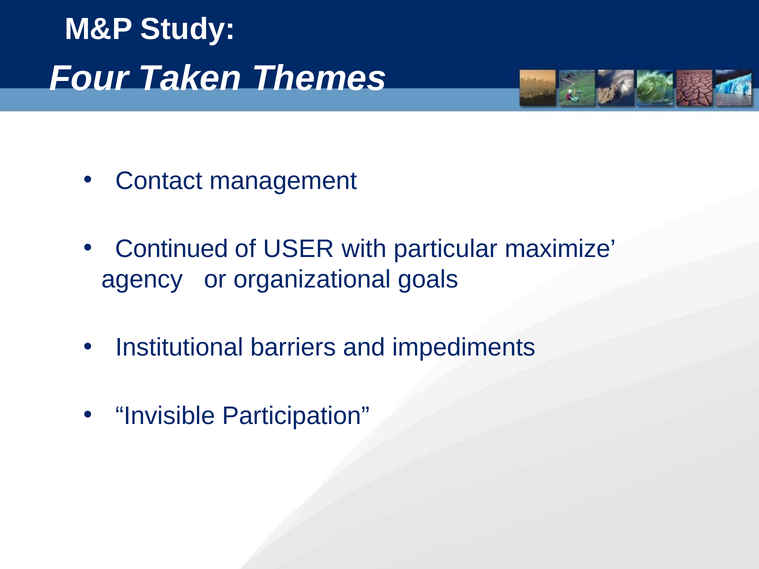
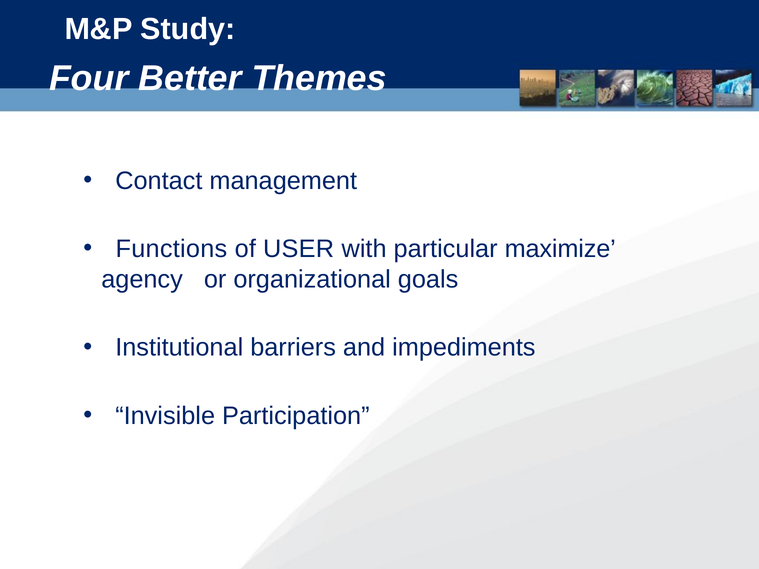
Taken: Taken -> Better
Continued: Continued -> Functions
